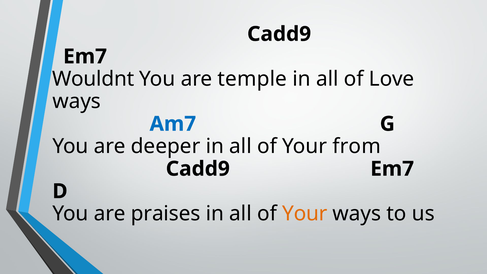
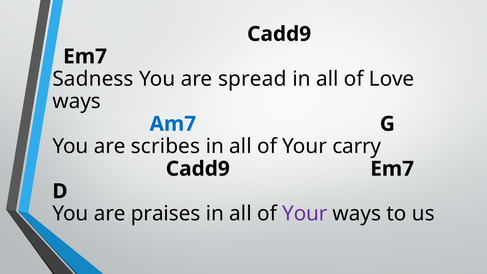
Wouldnt: Wouldnt -> Sadness
temple: temple -> spread
deeper: deeper -> scribes
from: from -> carry
Your at (305, 214) colour: orange -> purple
